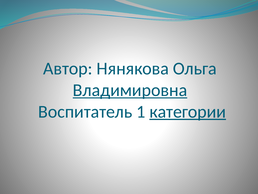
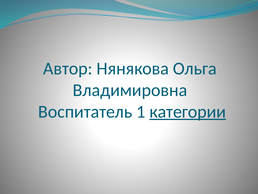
Владимировна underline: present -> none
